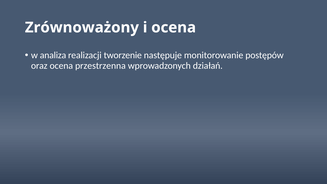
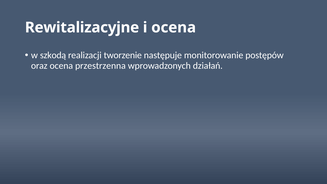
Zrównoważony: Zrównoważony -> Rewitalizacyjne
analiza: analiza -> szkodą
